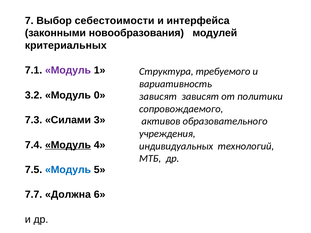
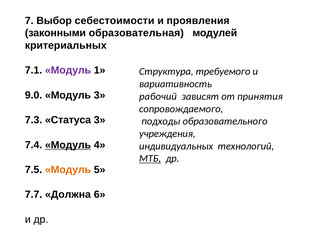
интерфейса: интерфейса -> проявления
новообразования: новообразования -> образовательная
3.2: 3.2 -> 9.0
Модуль 0: 0 -> 3
зависят at (158, 97): зависят -> рабочий
политики: политики -> принятия
Силами: Силами -> Статуса
активов: активов -> подходы
МТБ underline: none -> present
Модуль at (68, 170) colour: blue -> orange
